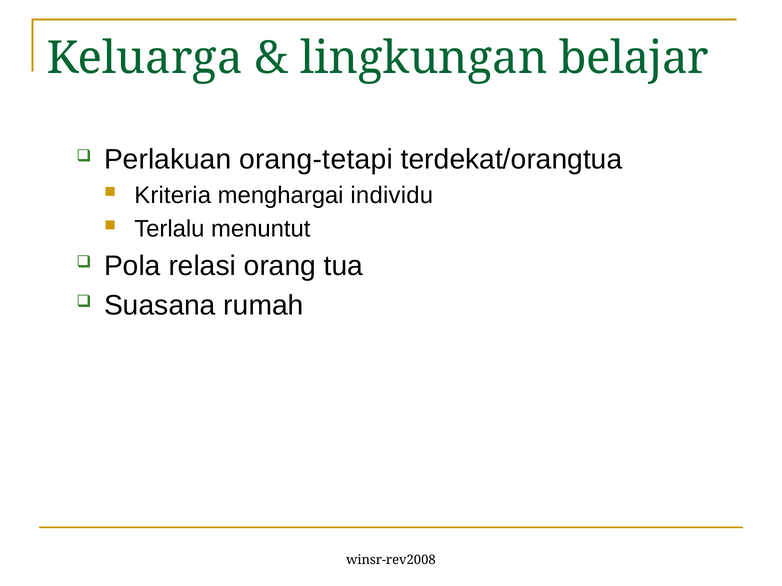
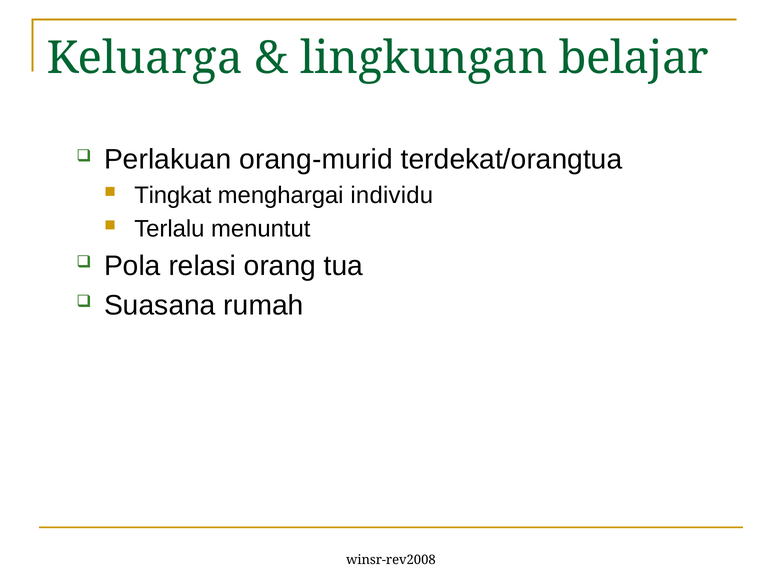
orang-tetapi: orang-tetapi -> orang-murid
Kriteria: Kriteria -> Tingkat
